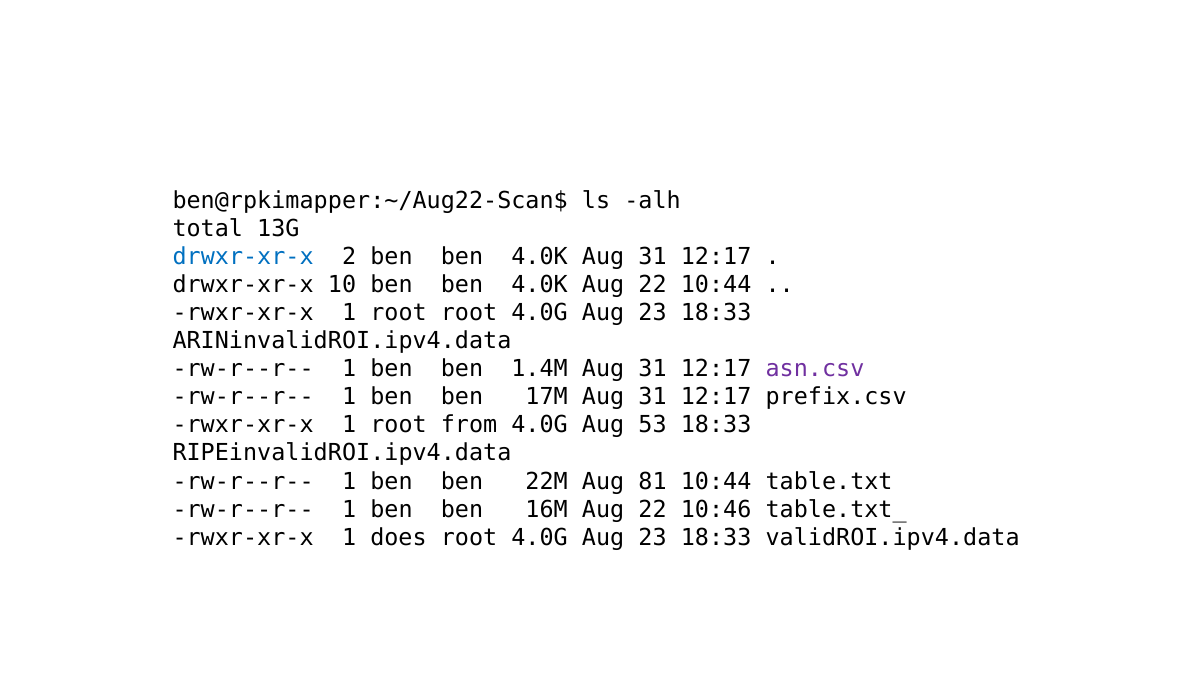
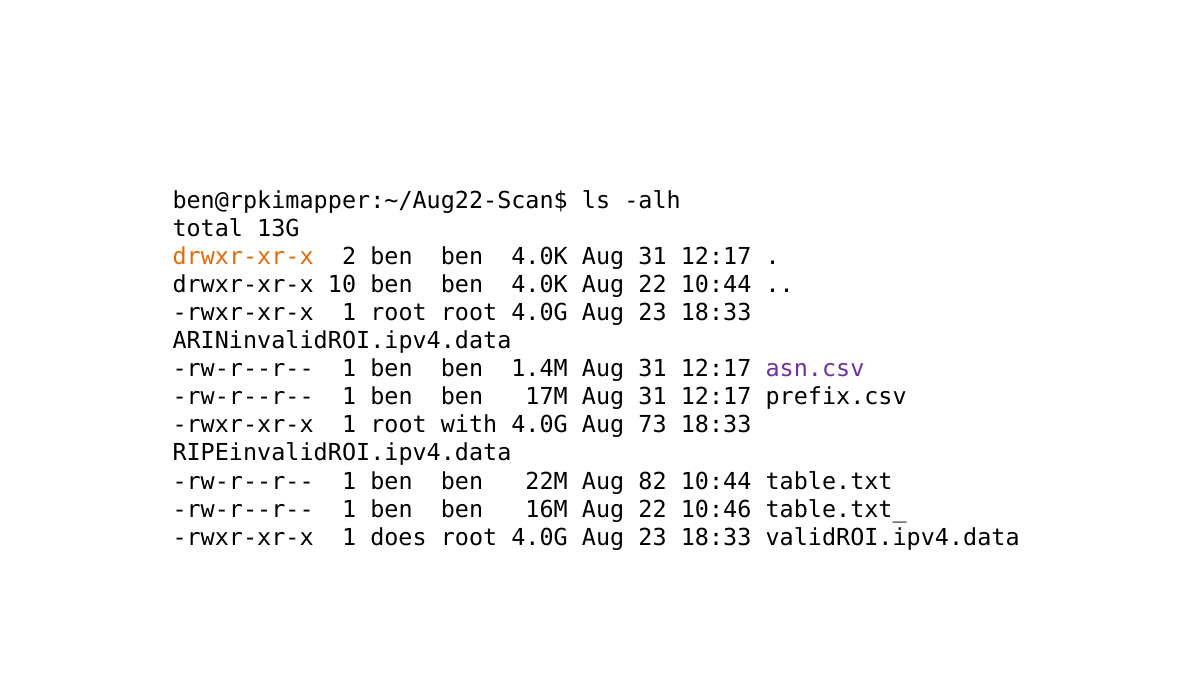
drwxr-xr-x at (243, 257) colour: blue -> orange
from: from -> with
53: 53 -> 73
81: 81 -> 82
